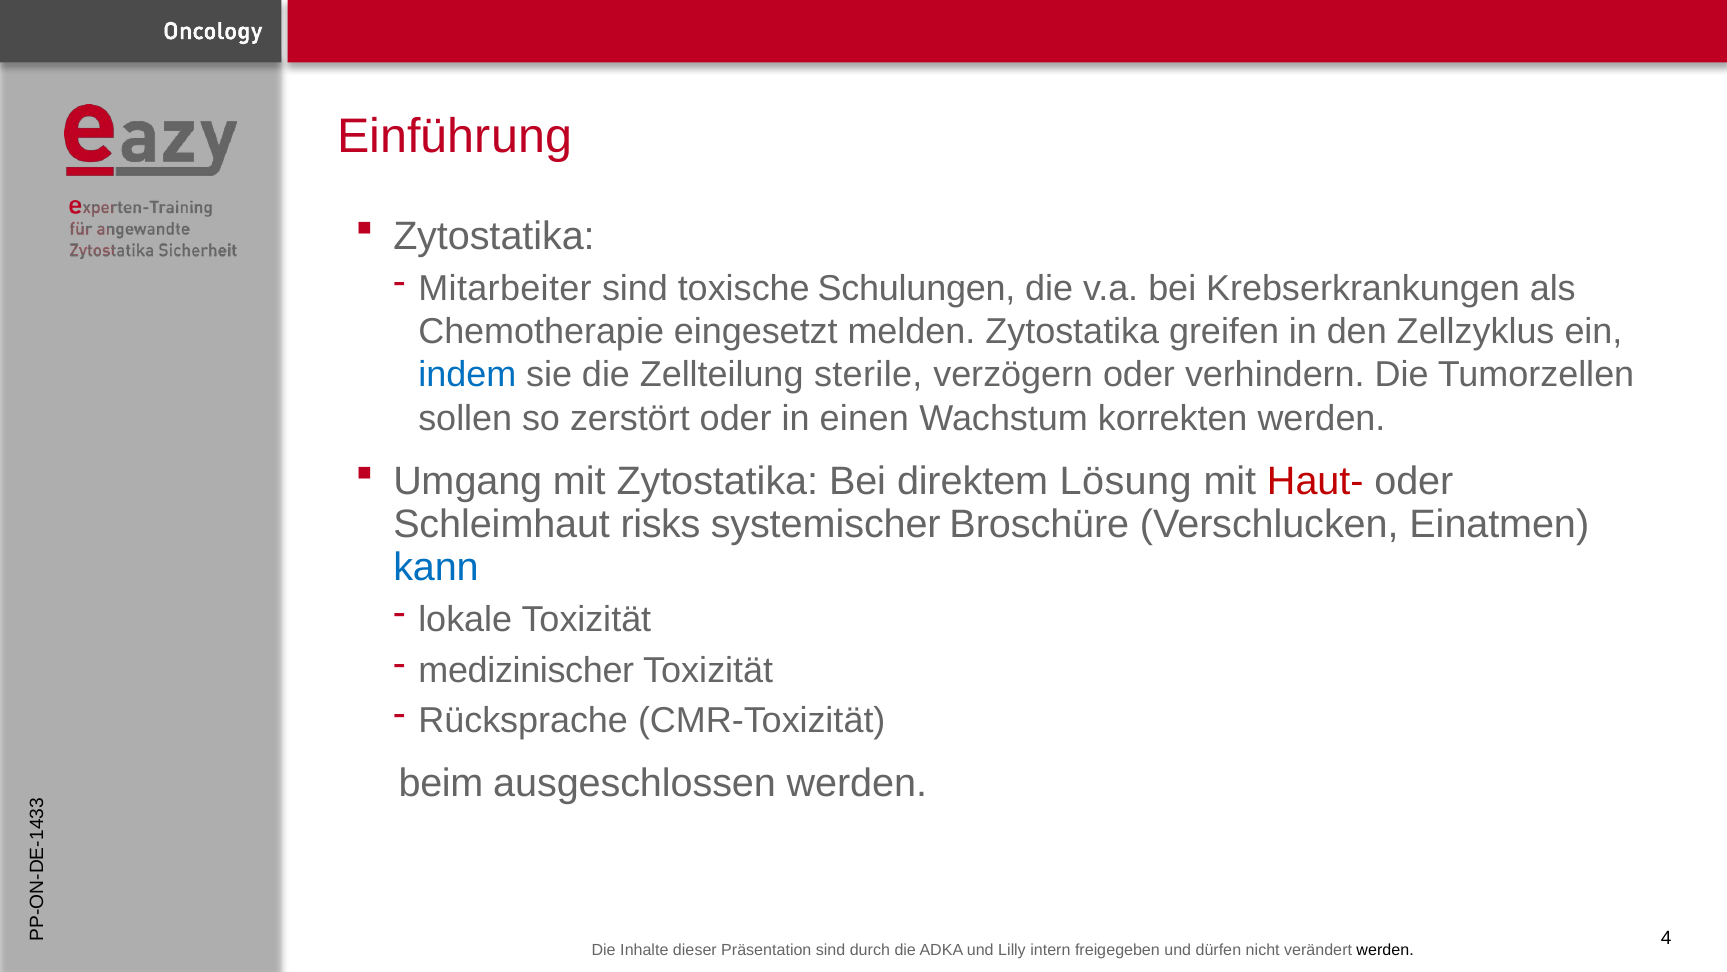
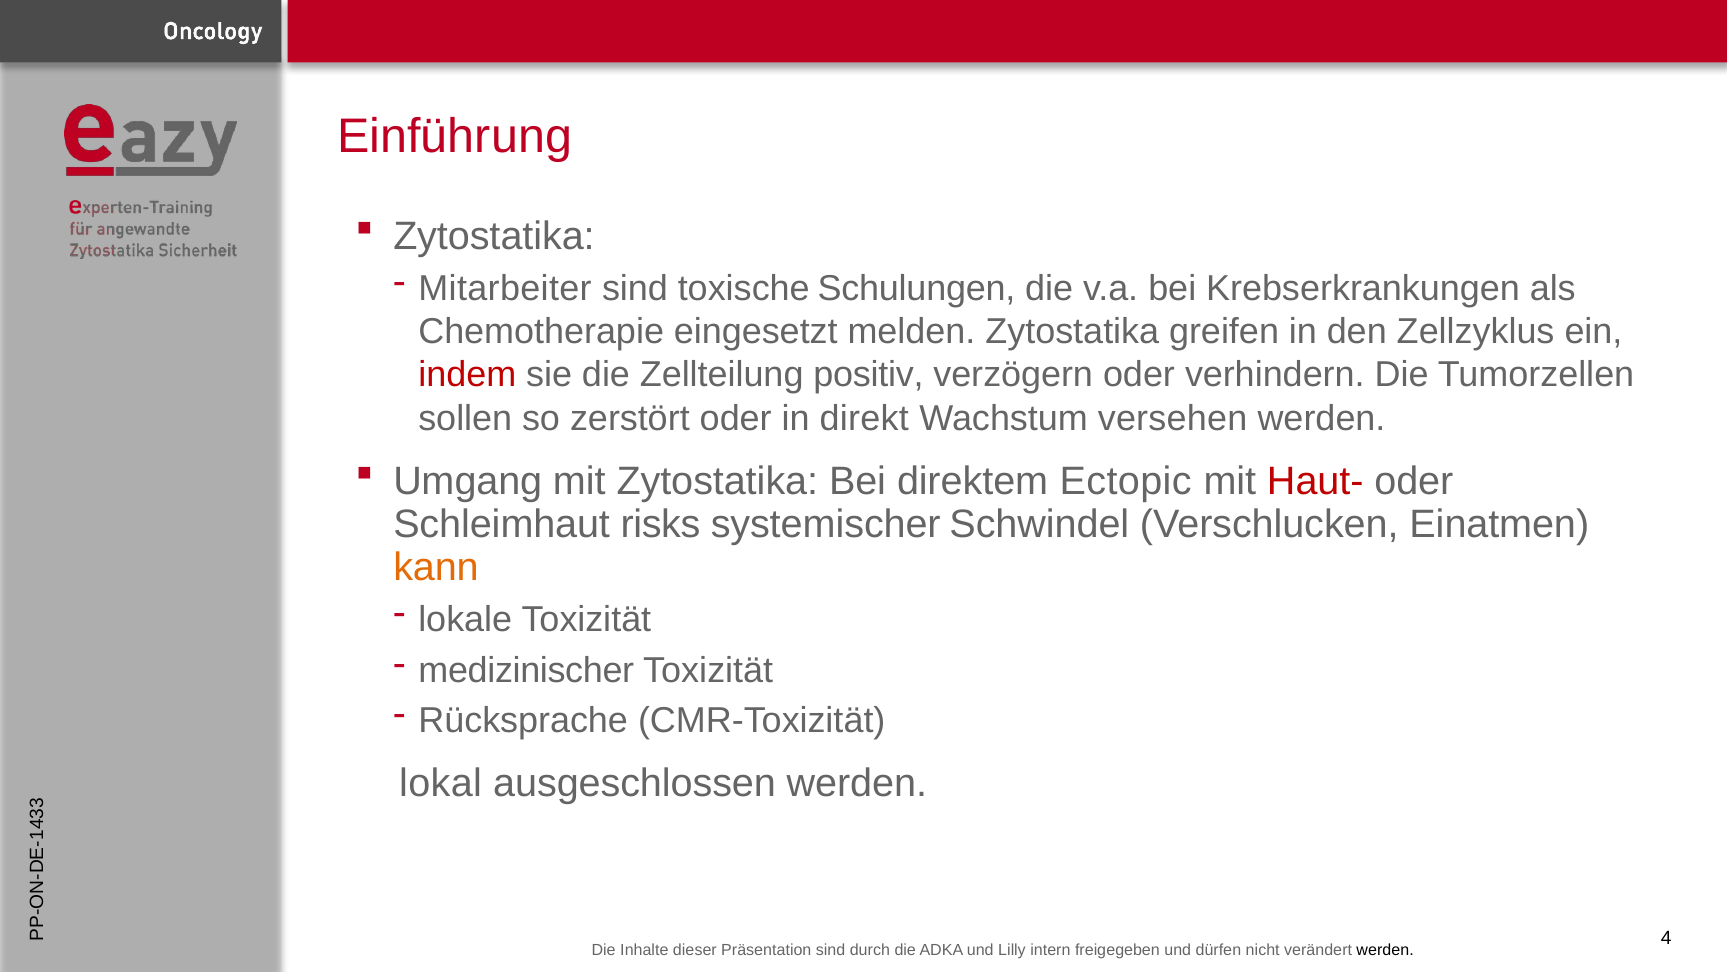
indem colour: blue -> red
sterile: sterile -> positiv
einen: einen -> direkt
korrekten: korrekten -> versehen
Lösung: Lösung -> Ectopic
Broschüre: Broschüre -> Schwindel
kann colour: blue -> orange
beim: beim -> lokal
